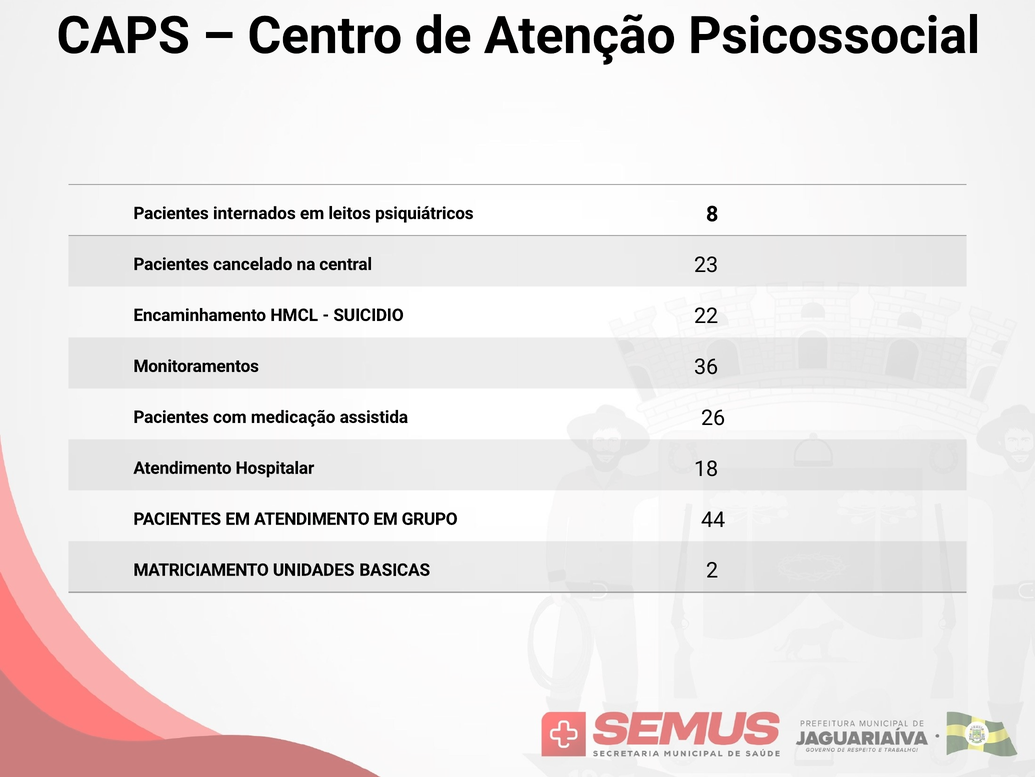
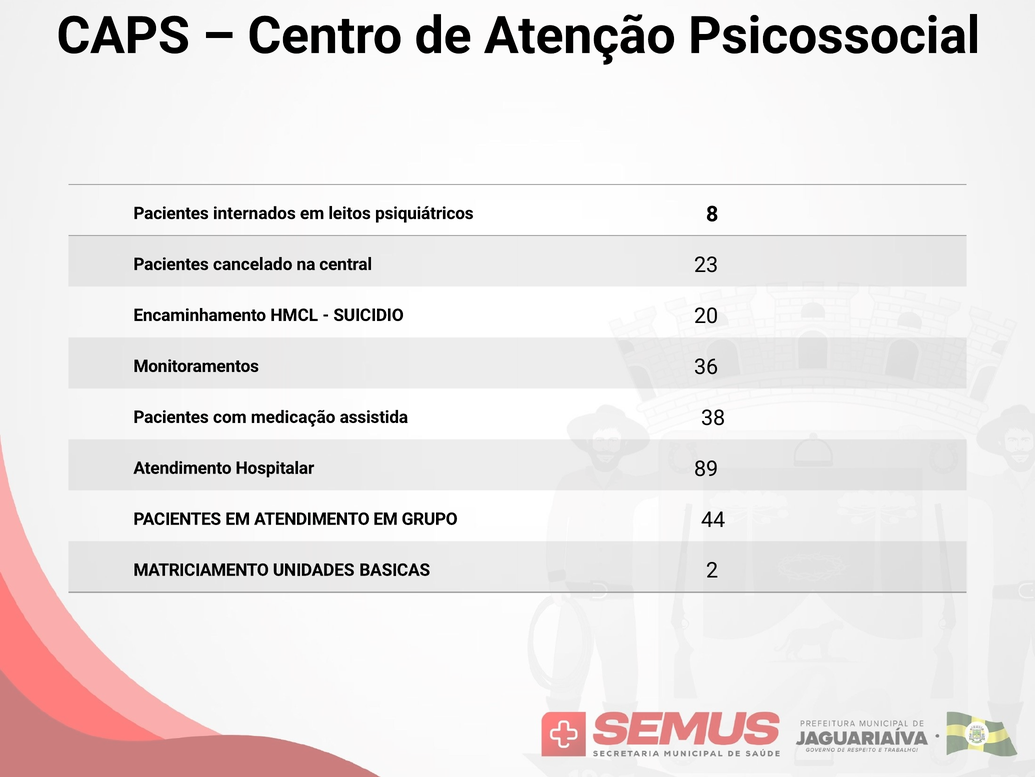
22: 22 -> 20
26: 26 -> 38
18: 18 -> 89
